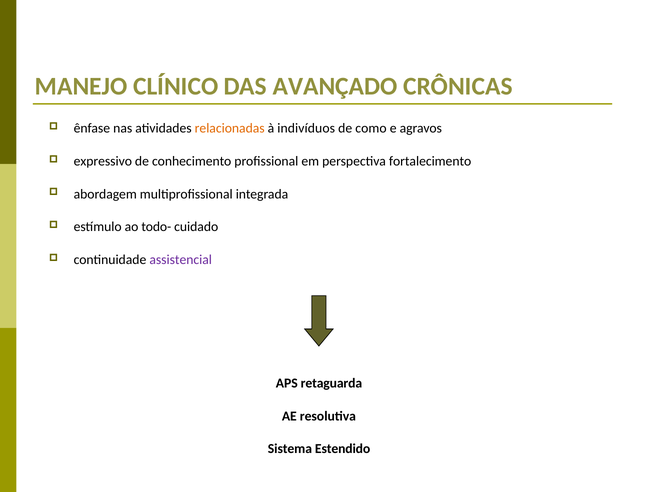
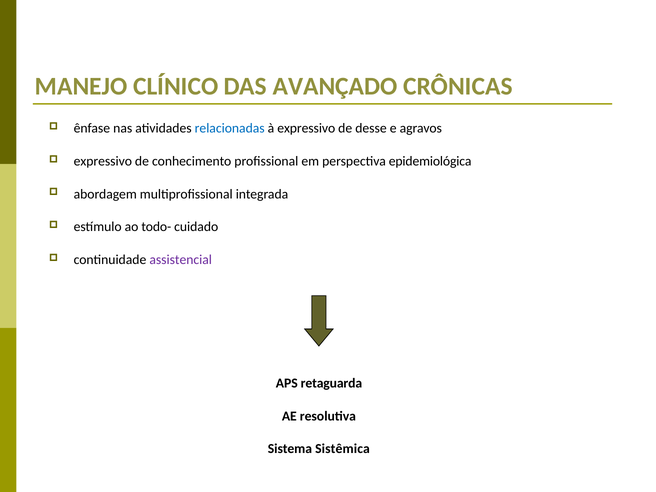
relacionadas colour: orange -> blue
à indivíduos: indivíduos -> expressivo
como: como -> desse
fortalecimento: fortalecimento -> epidemiológica
Estendido: Estendido -> Sistêmica
